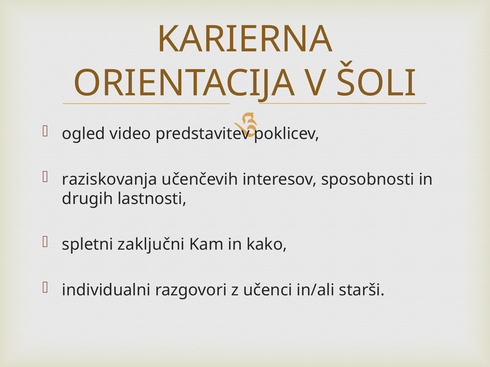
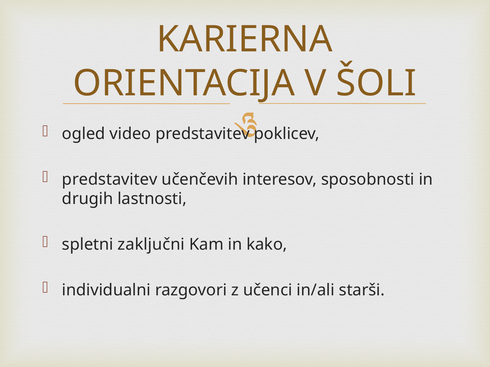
raziskovanja at (110, 180): raziskovanja -> predstavitev
